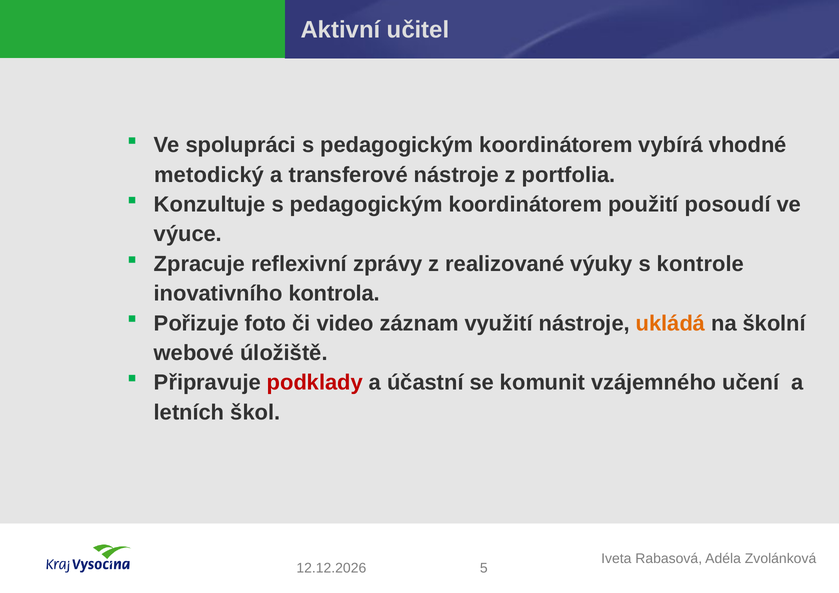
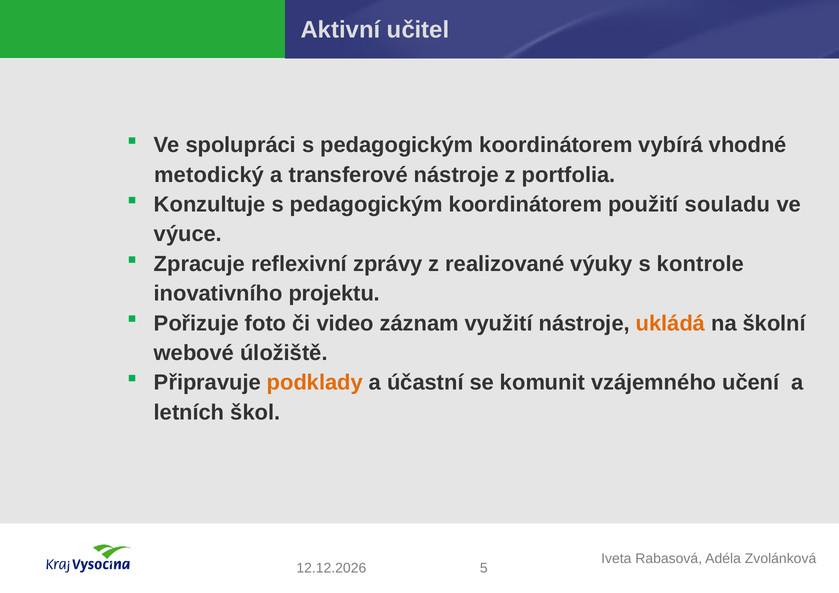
posoudí: posoudí -> souladu
kontrola: kontrola -> projektu
podklady colour: red -> orange
